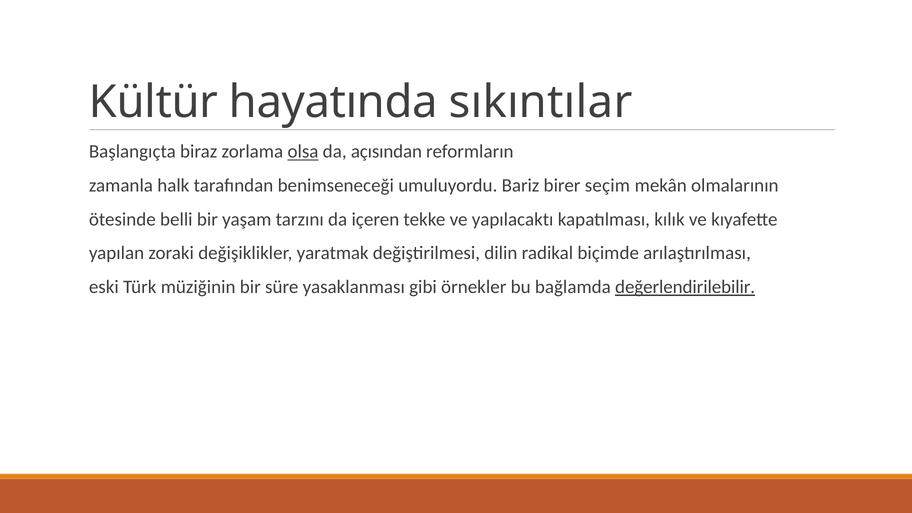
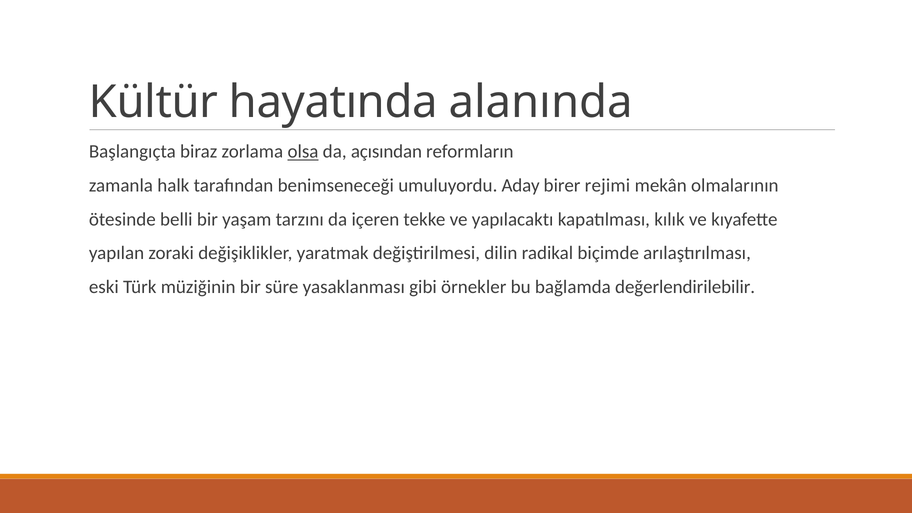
sıkıntılar: sıkıntılar -> alanında
Bariz: Bariz -> Aday
seçim: seçim -> rejimi
değerlendirilebilir underline: present -> none
